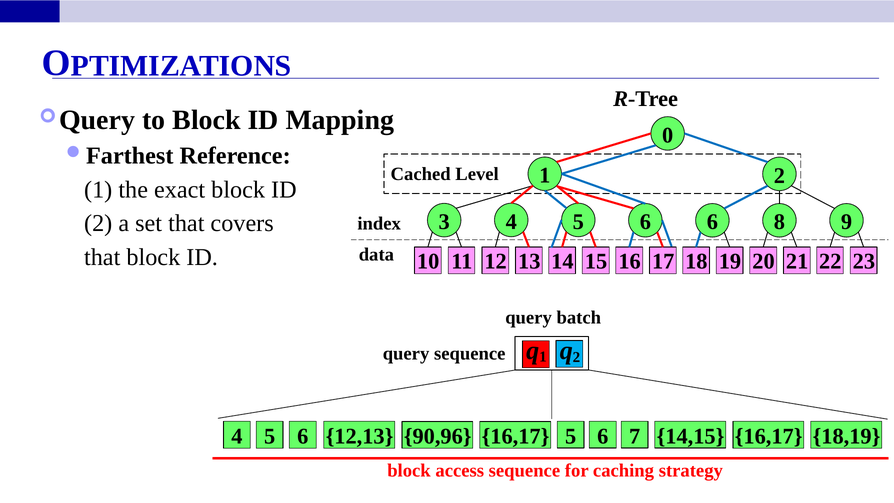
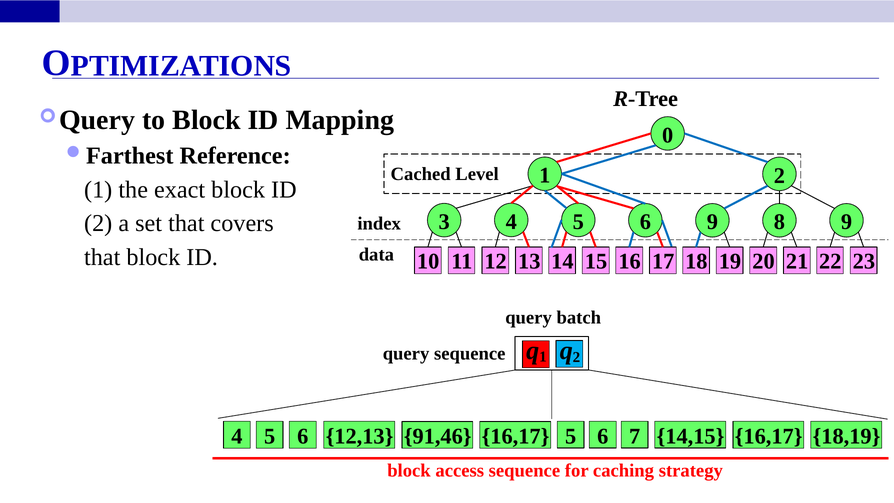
4 6: 6 -> 9
90,96: 90,96 -> 91,46
